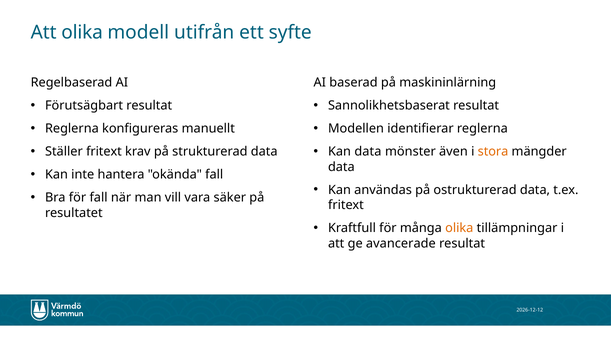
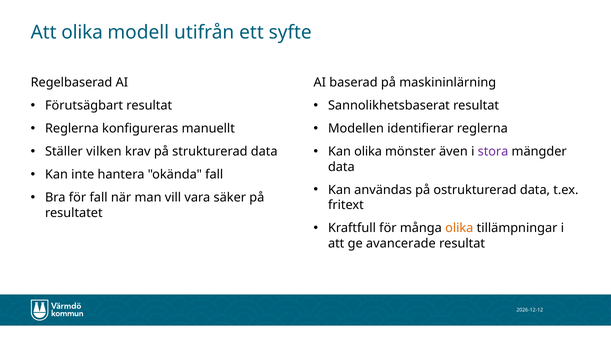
Ställer fritext: fritext -> vilken
Kan data: data -> olika
stora colour: orange -> purple
